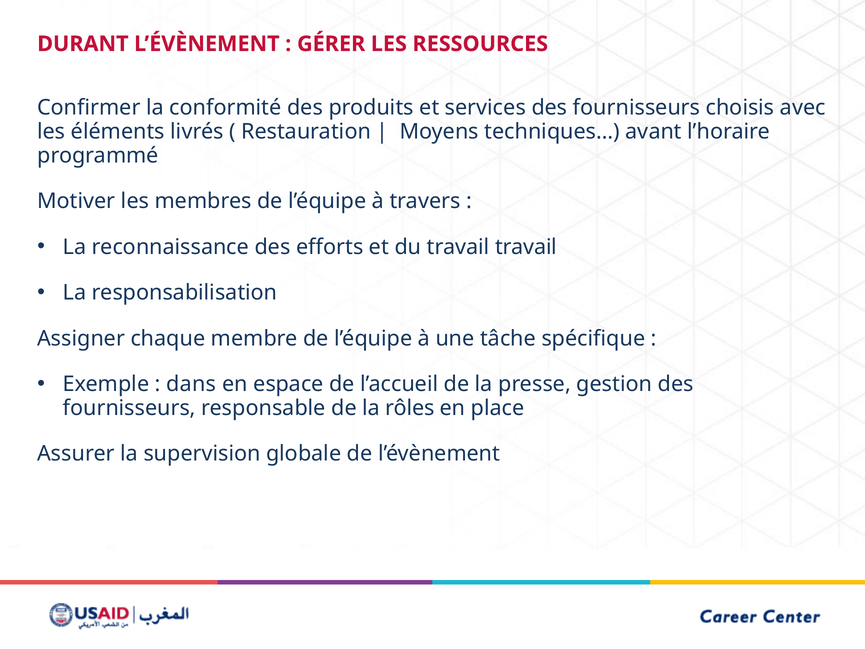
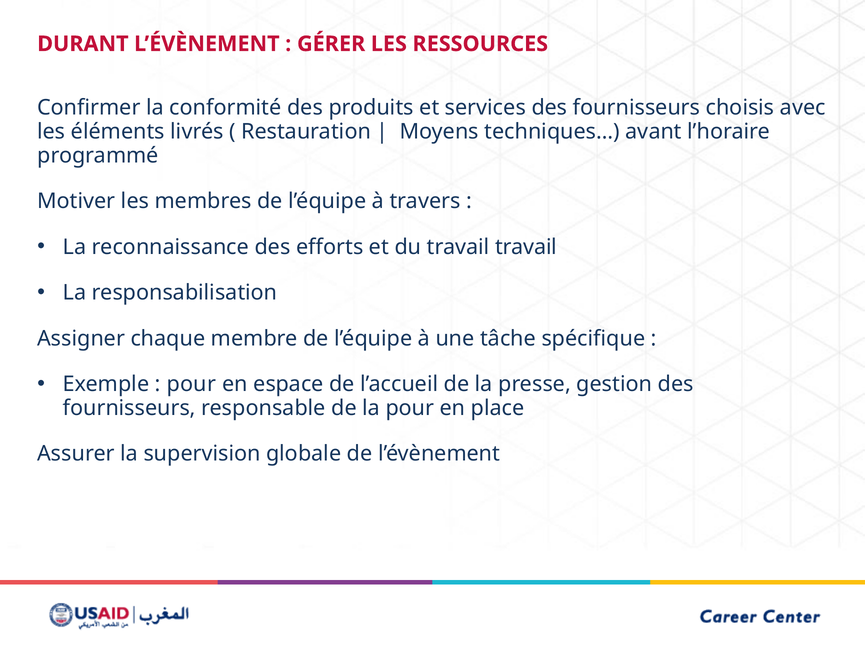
dans at (191, 384): dans -> pour
la rôles: rôles -> pour
